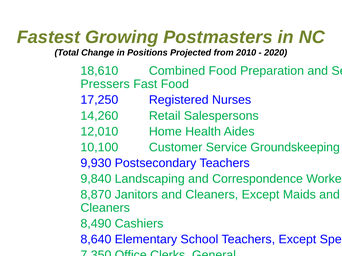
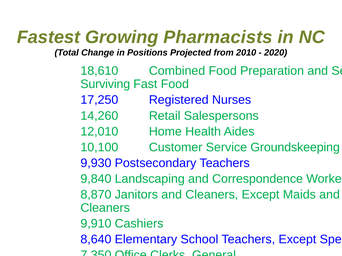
Growing Postmasters: Postmasters -> Pharmacists
Pressers: Pressers -> Surviving
8,490: 8,490 -> 9,910
